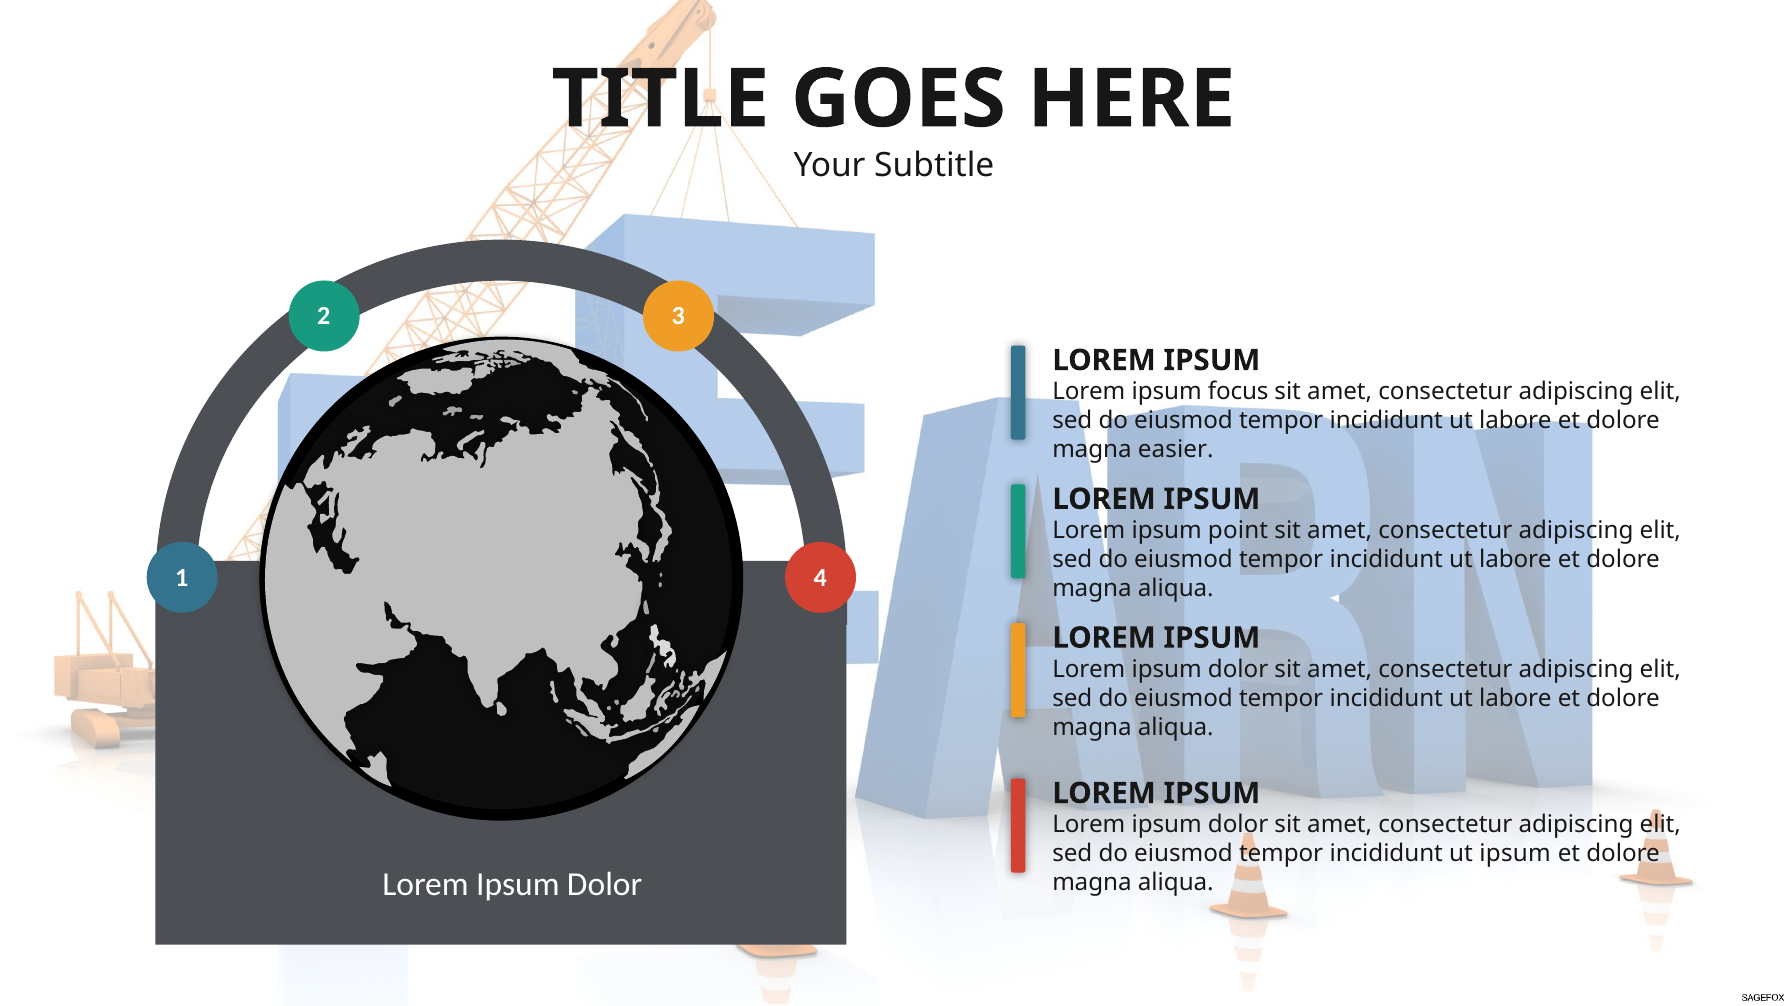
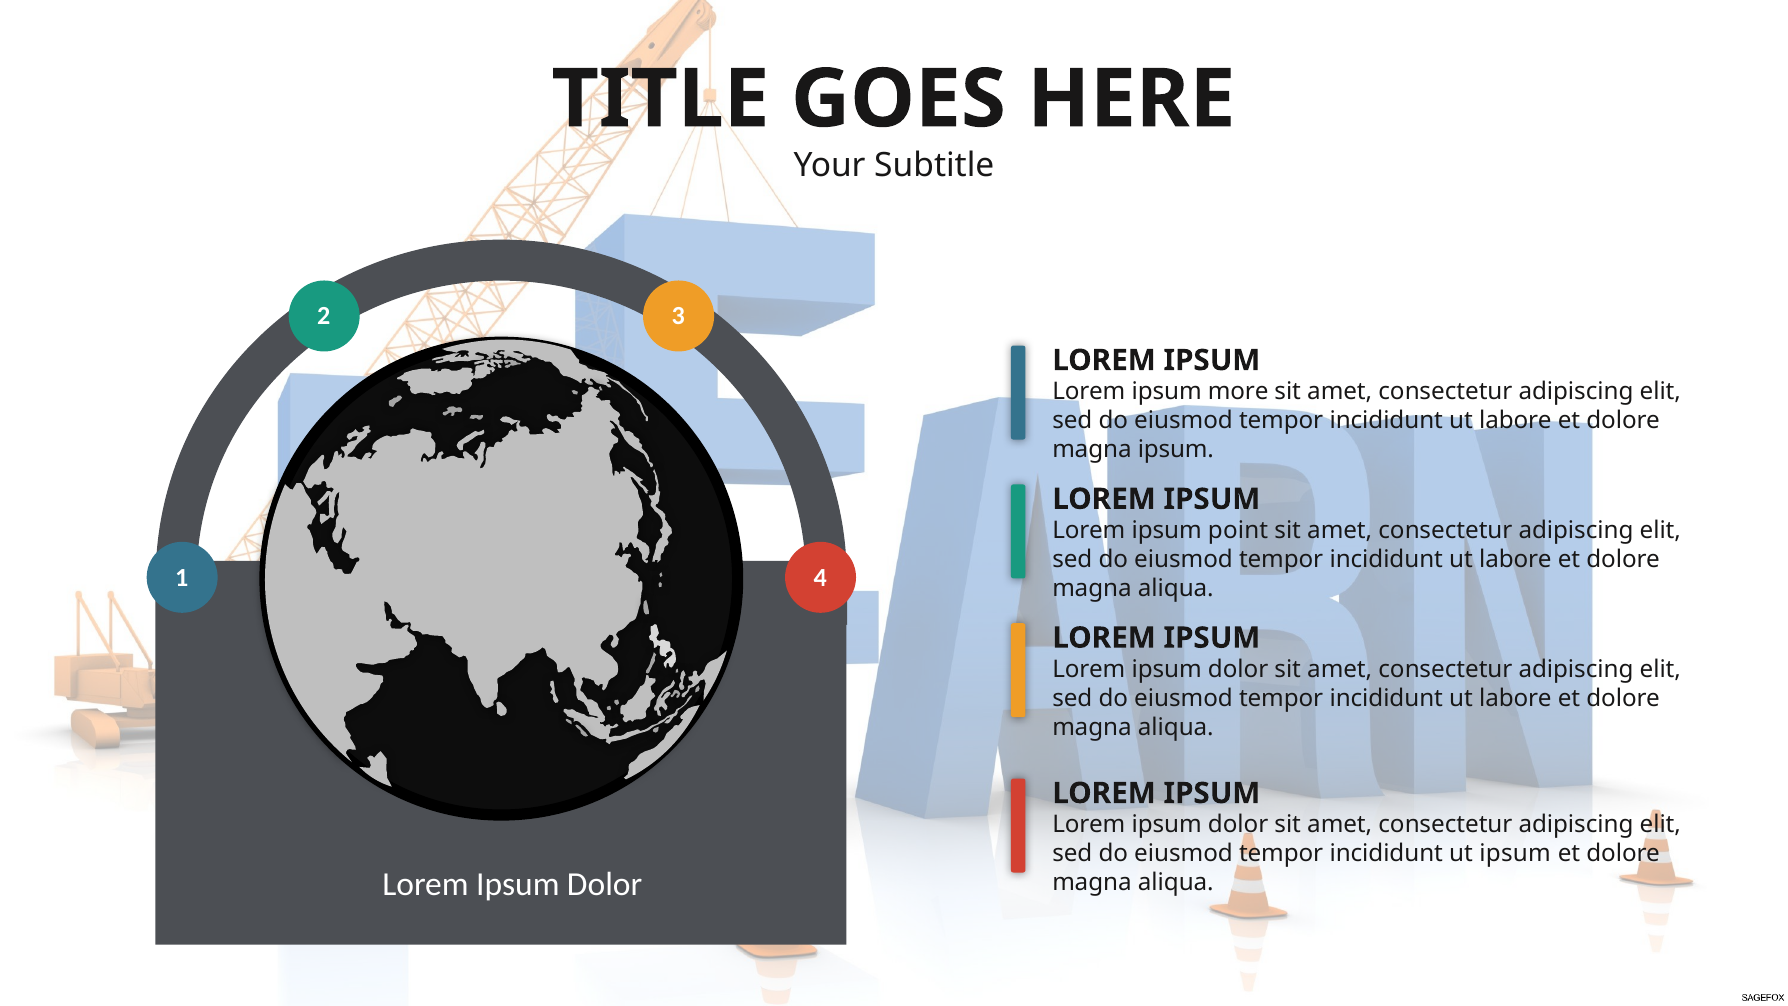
focus: focus -> more
magna easier: easier -> ipsum
